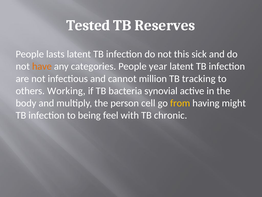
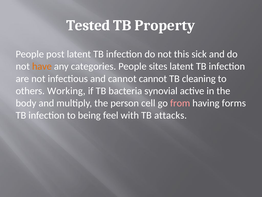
Reserves: Reserves -> Property
lasts: lasts -> post
year: year -> sites
cannot million: million -> cannot
tracking: tracking -> cleaning
from colour: yellow -> pink
might: might -> forms
chronic: chronic -> attacks
